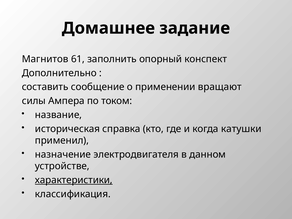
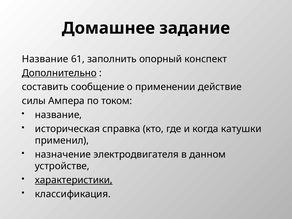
Магнитов at (45, 59): Магнитов -> Название
Дополнительно underline: none -> present
вращают: вращают -> действие
